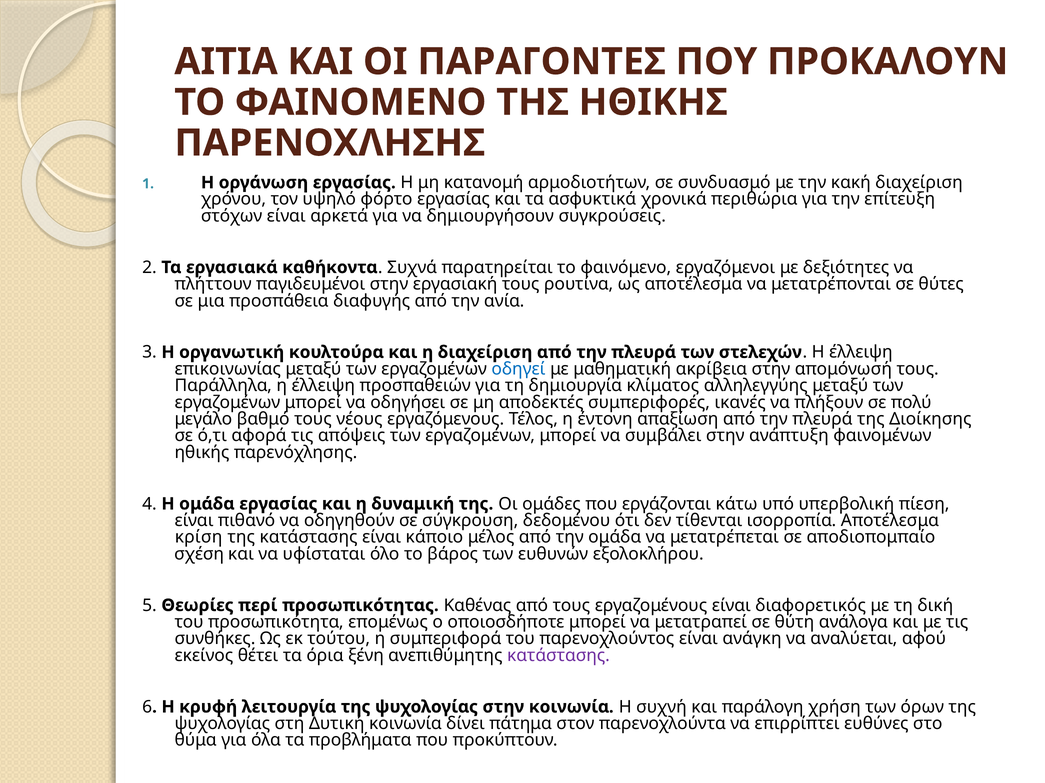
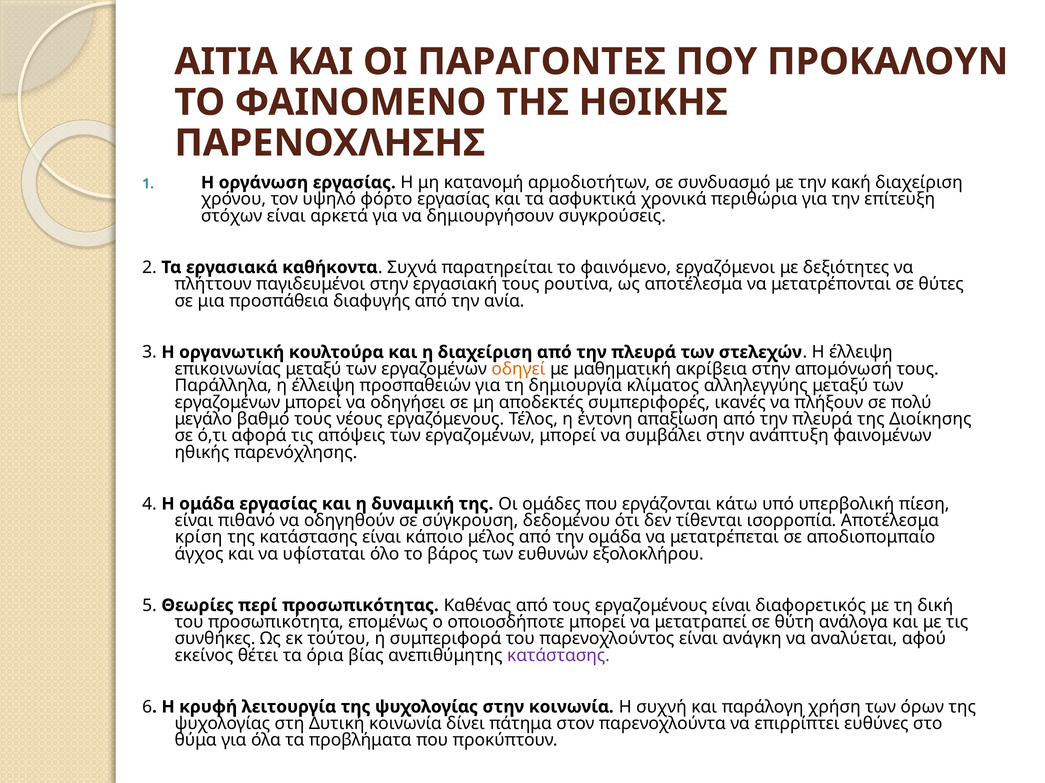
οδηγεί colour: blue -> orange
σχέση: σχέση -> άγχος
ξένη: ξένη -> βίας
